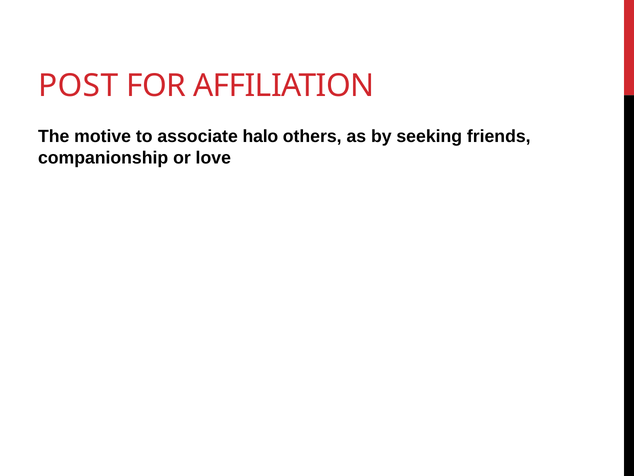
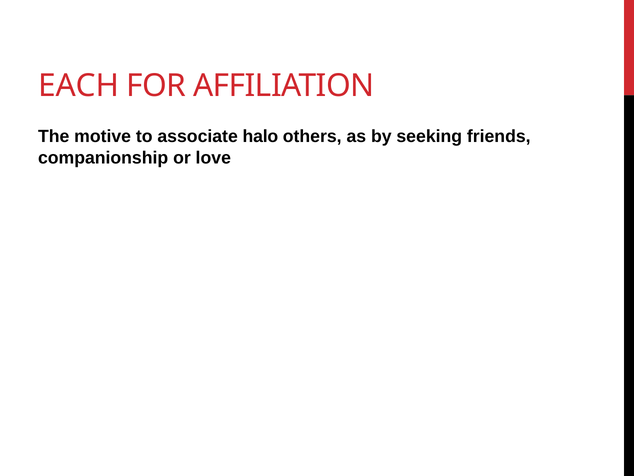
POST: POST -> EACH
